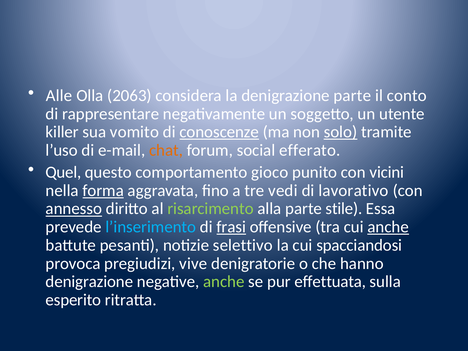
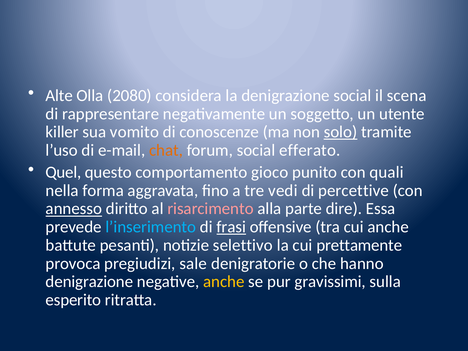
Alle: Alle -> Alte
2063: 2063 -> 2080
denigrazione parte: parte -> social
conto: conto -> scena
conoscenze underline: present -> none
vicini: vicini -> quali
forma underline: present -> none
lavorativo: lavorativo -> percettive
risarcimento colour: light green -> pink
stile: stile -> dire
anche at (388, 227) underline: present -> none
spacciandosi: spacciandosi -> prettamente
vive: vive -> sale
anche at (224, 282) colour: light green -> yellow
effettuata: effettuata -> gravissimi
